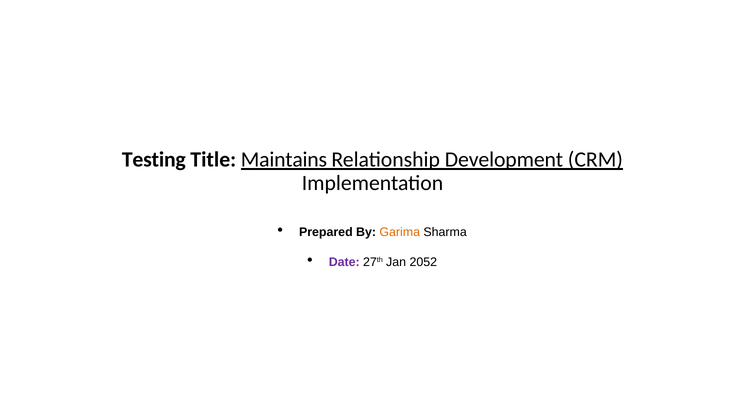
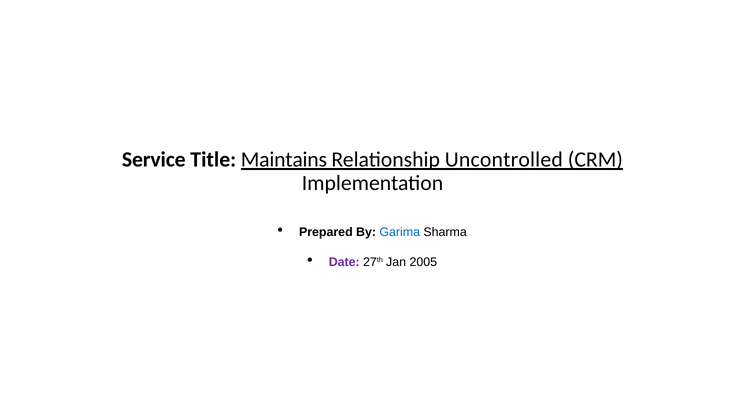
Testing: Testing -> Service
Development: Development -> Uncontrolled
Garima colour: orange -> blue
2052: 2052 -> 2005
